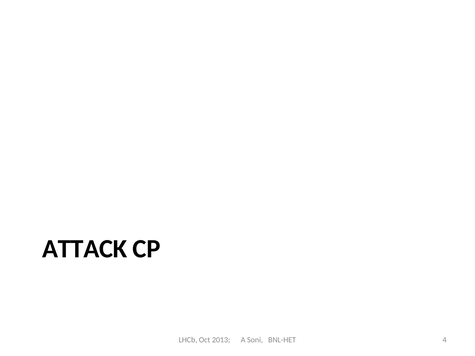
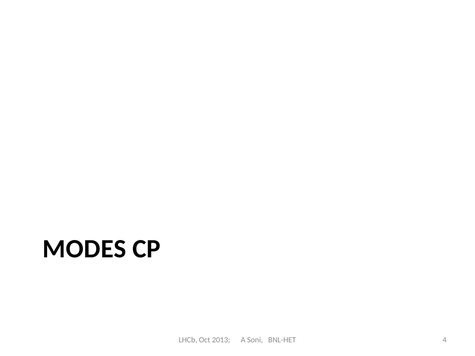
ATTACK: ATTACK -> MODES
